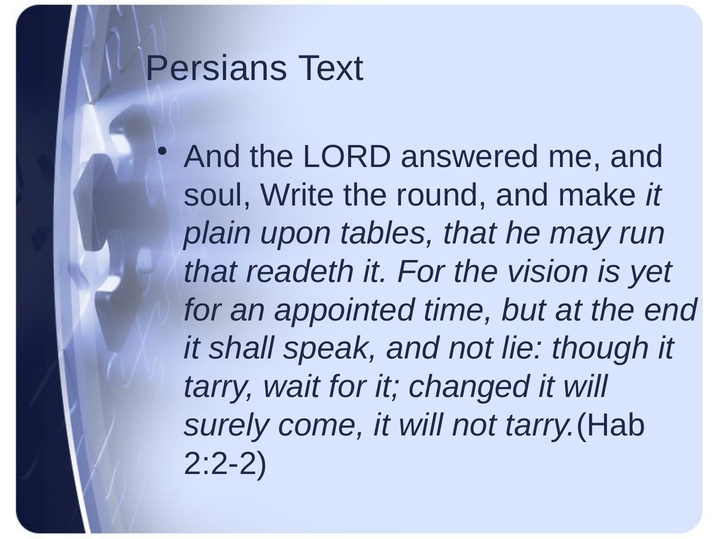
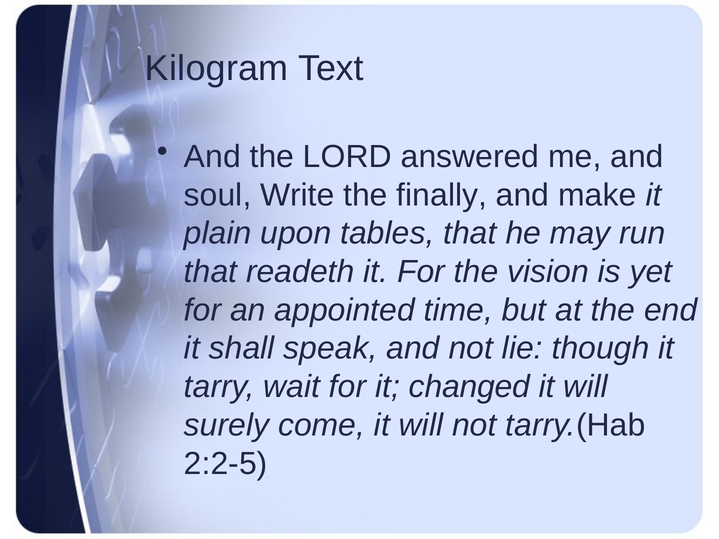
Persians: Persians -> Kilogram
round: round -> finally
2:2-2: 2:2-2 -> 2:2-5
